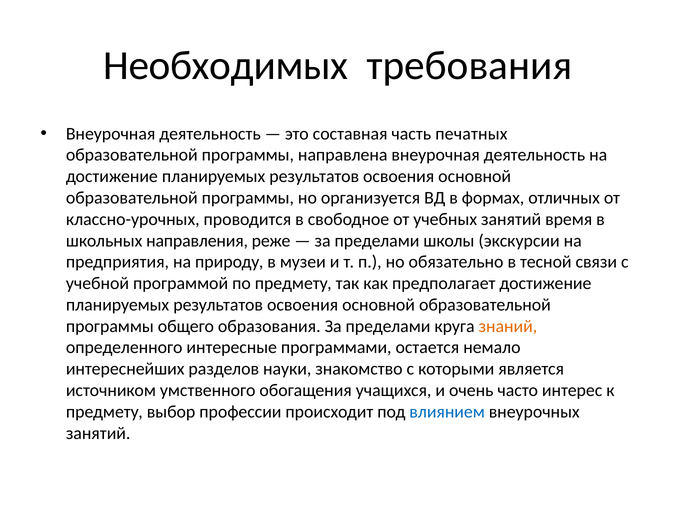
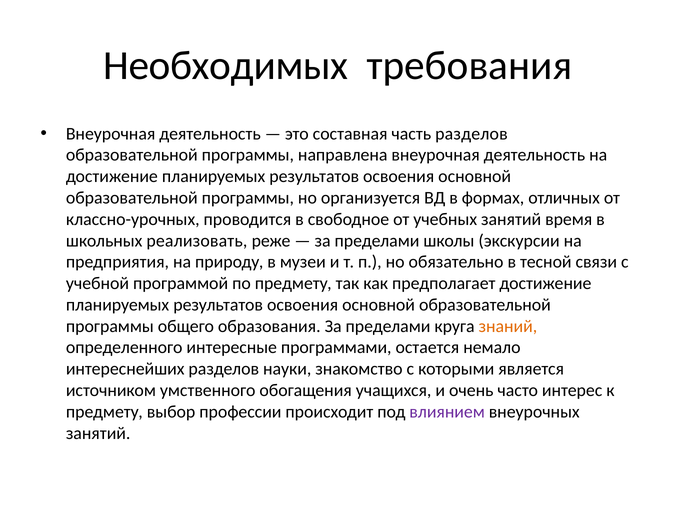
часть печатных: печатных -> разделов
направления: направления -> реализовать
влиянием colour: blue -> purple
